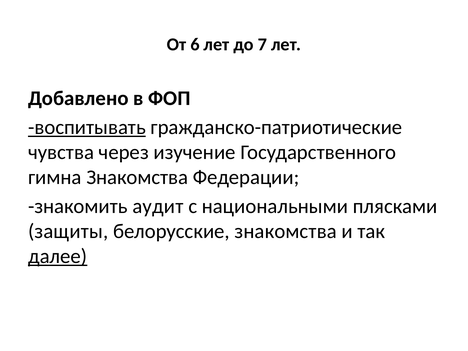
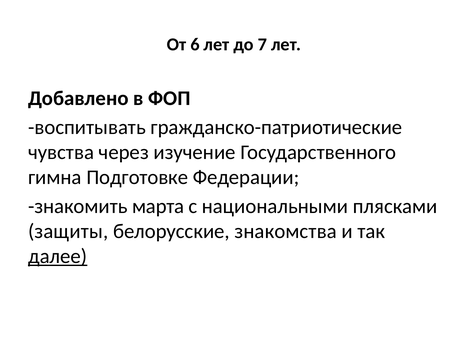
воспитывать underline: present -> none
гимна Знакомства: Знакомства -> Подготовке
аудит: аудит -> марта
